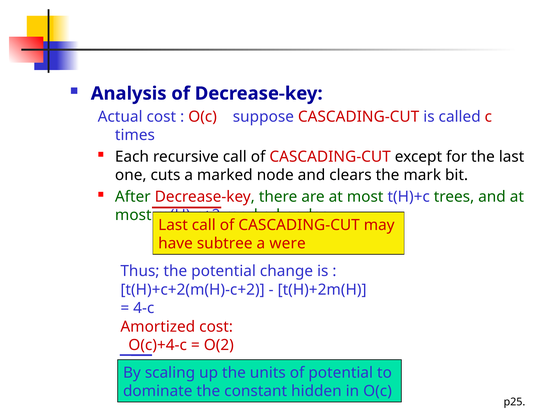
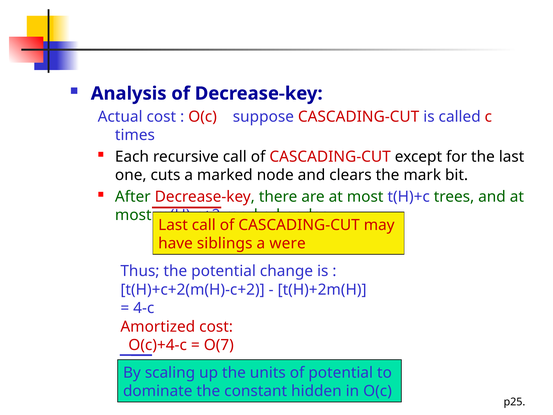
subtree: subtree -> siblings
O(2: O(2 -> O(7
